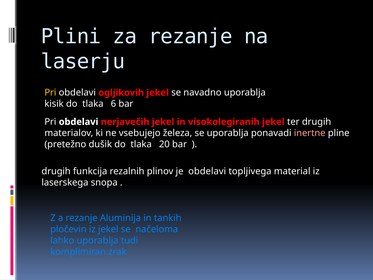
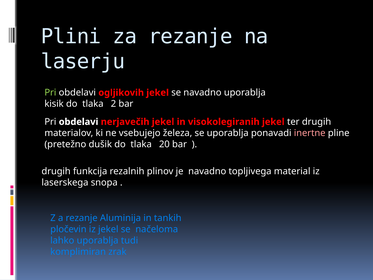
Pri at (50, 93) colour: yellow -> light green
6: 6 -> 2
je obdelavi: obdelavi -> navadno
